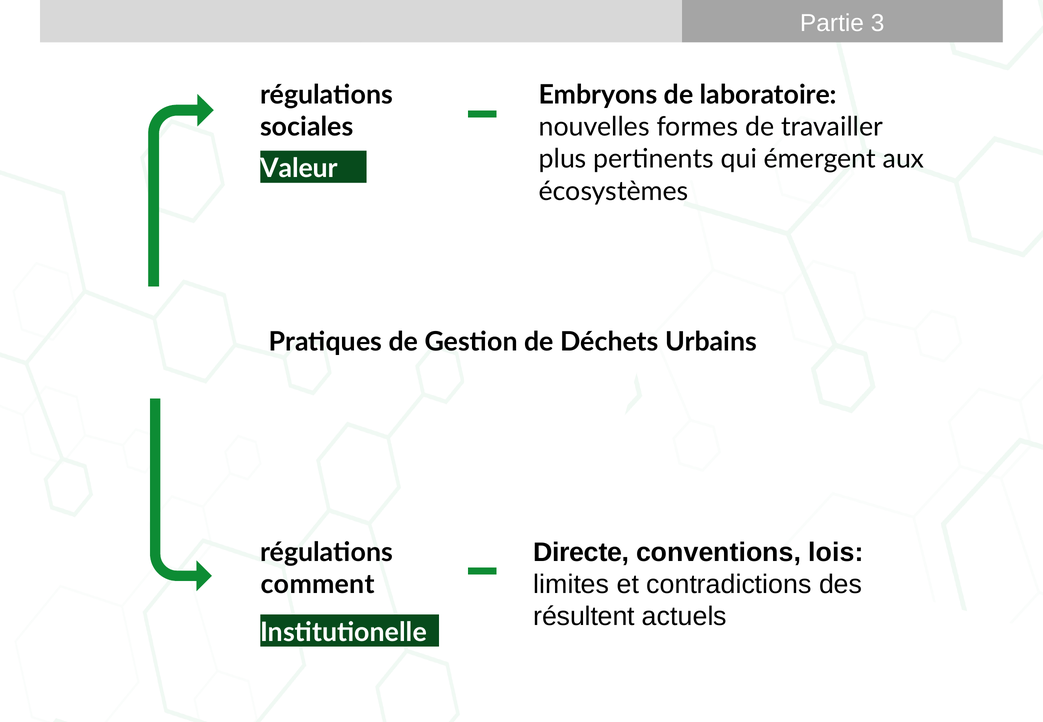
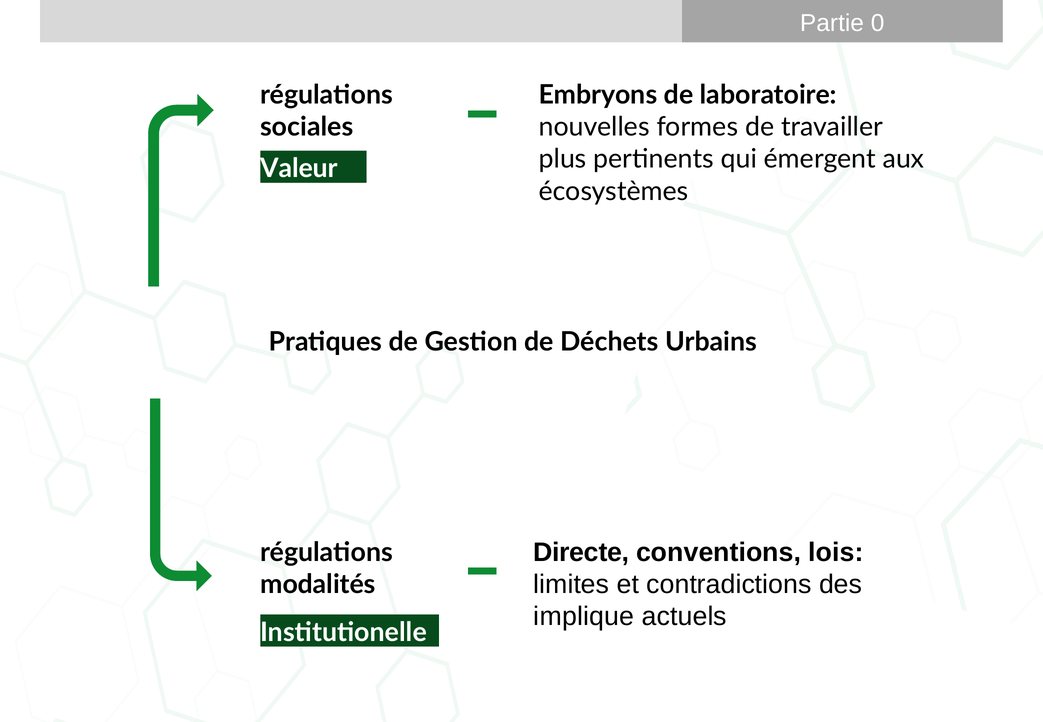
3: 3 -> 0
comment: comment -> modalités
résultent: résultent -> implique
